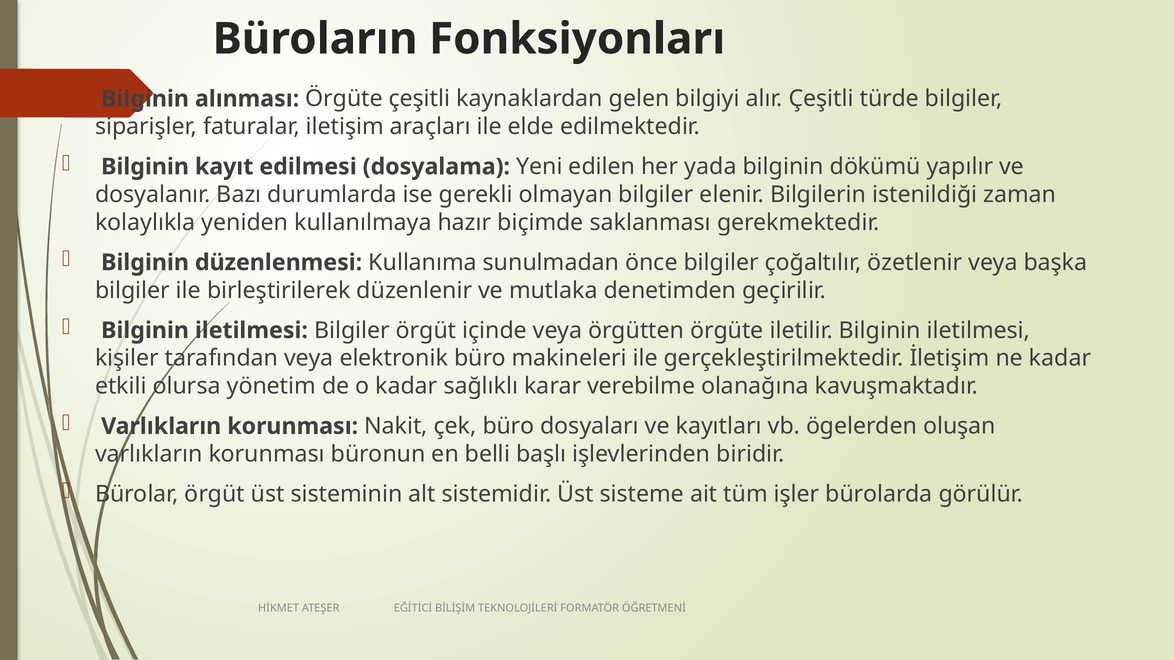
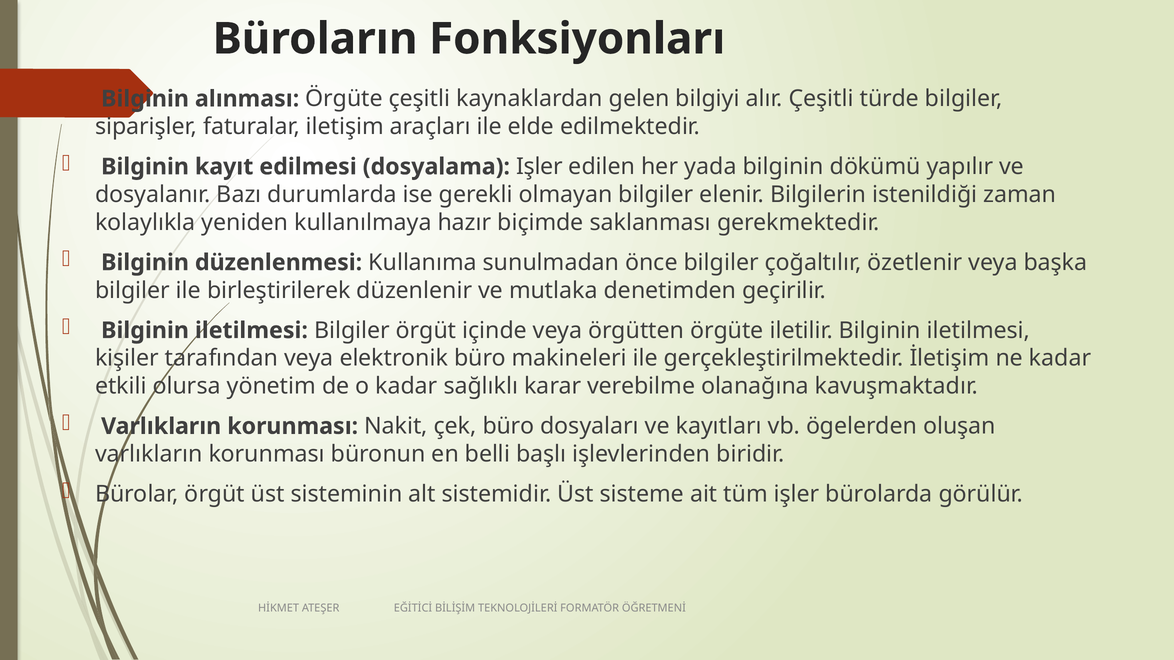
dosyalama Yeni: Yeni -> Işler
